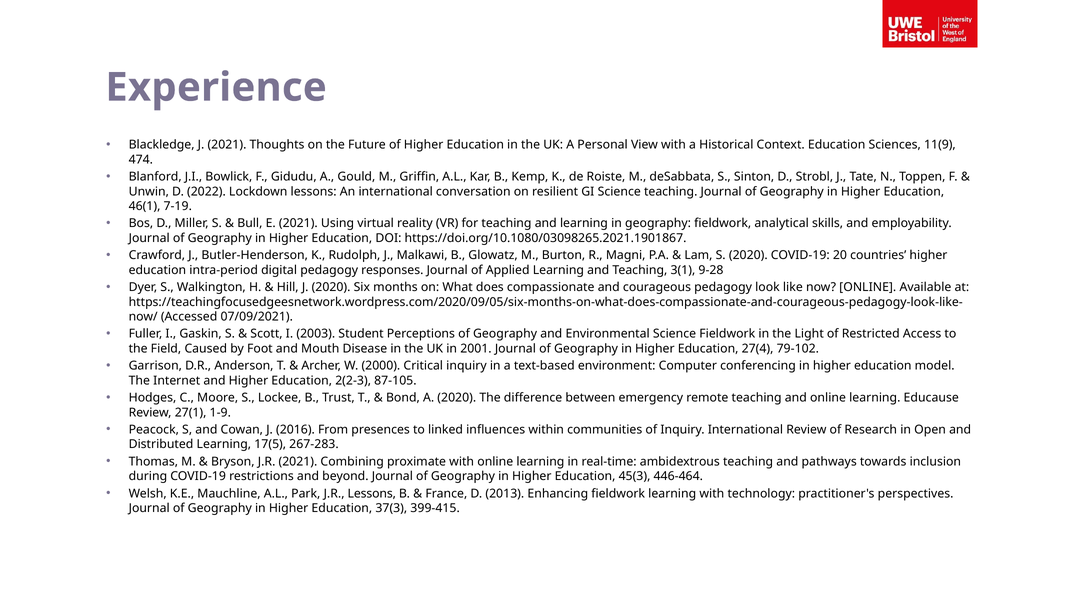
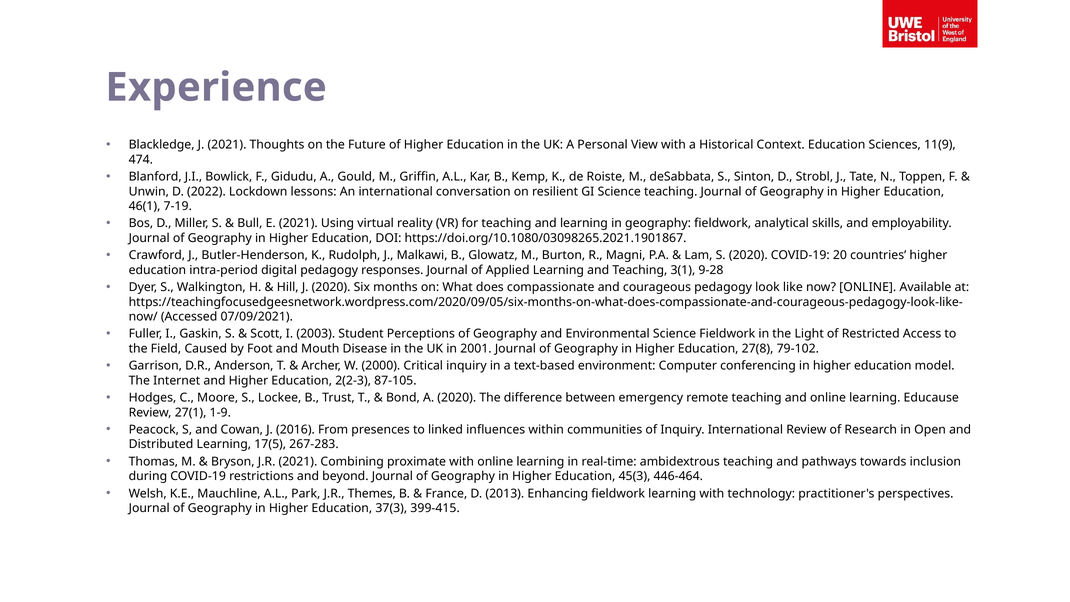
27(4: 27(4 -> 27(8
J.R Lessons: Lessons -> Themes
